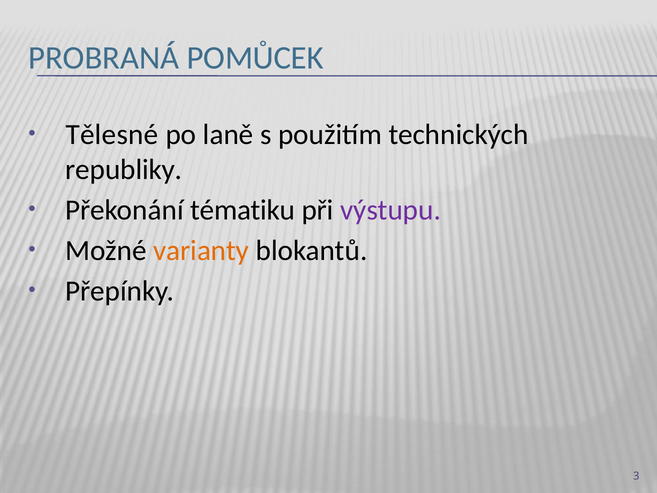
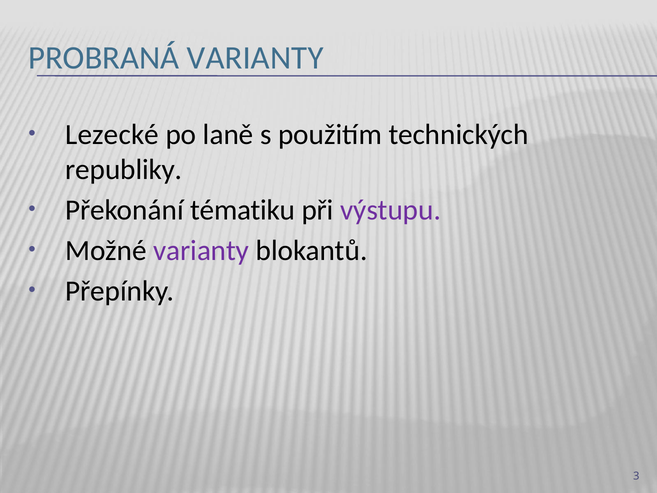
PROBRANÁ POMŮCEK: POMŮCEK -> VARIANTY
Tělesné: Tělesné -> Lezecké
varianty at (201, 251) colour: orange -> purple
